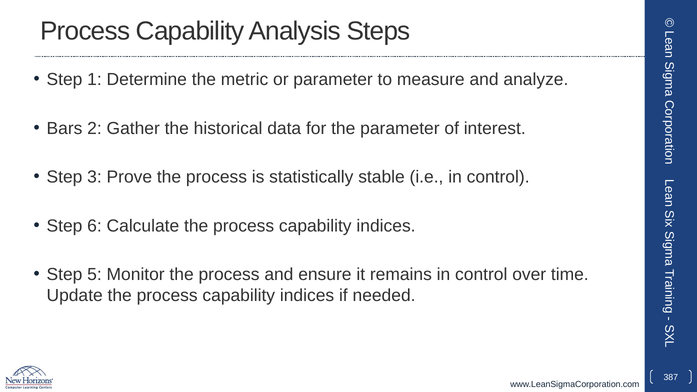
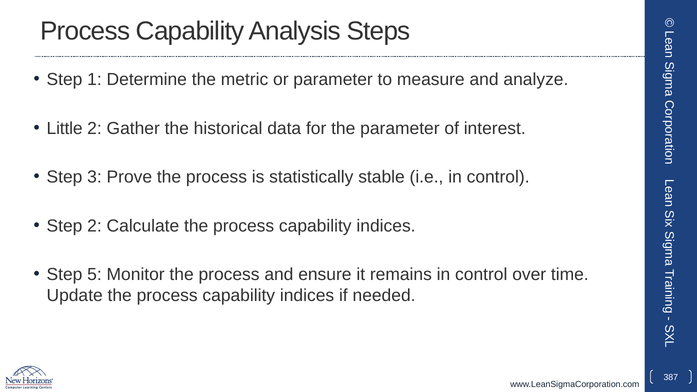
Bars: Bars -> Little
Step 6: 6 -> 2
